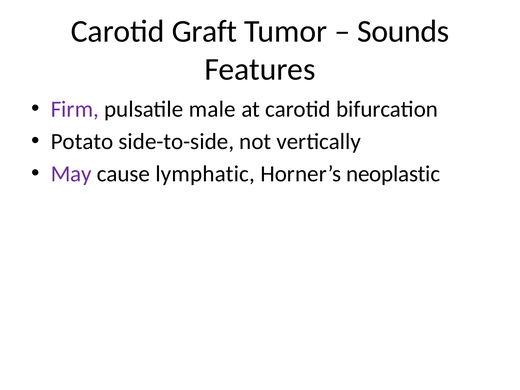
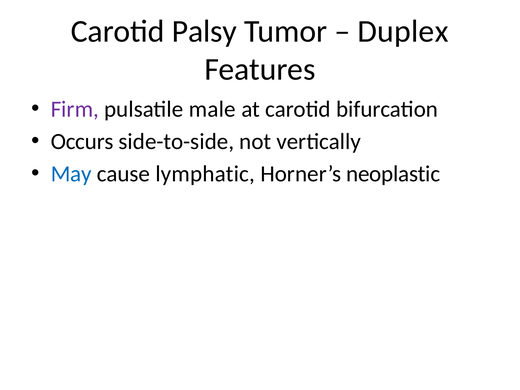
Graft: Graft -> Palsy
Sounds: Sounds -> Duplex
Potato: Potato -> Occurs
May colour: purple -> blue
